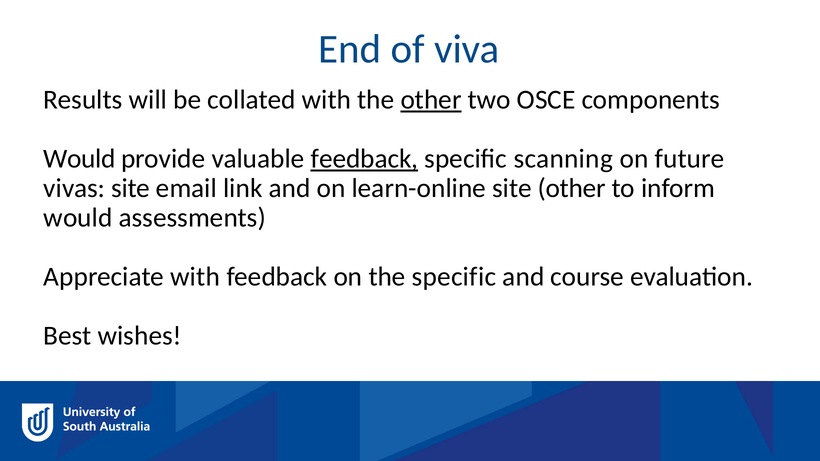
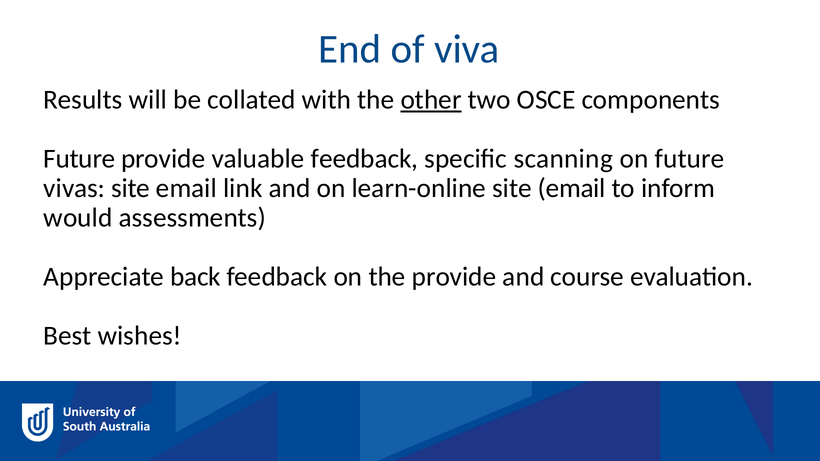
Would at (79, 159): Would -> Future
feedback at (365, 159) underline: present -> none
learn-online site other: other -> email
Appreciate with: with -> back
the specific: specific -> provide
